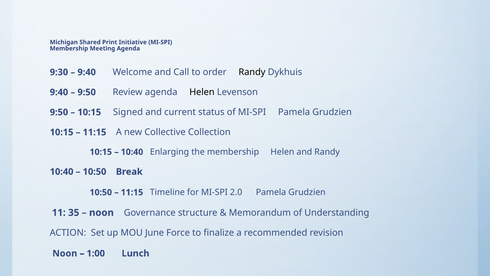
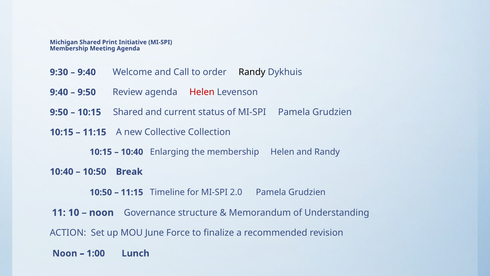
Helen at (202, 92) colour: black -> red
10:15 Signed: Signed -> Shared
35: 35 -> 10
